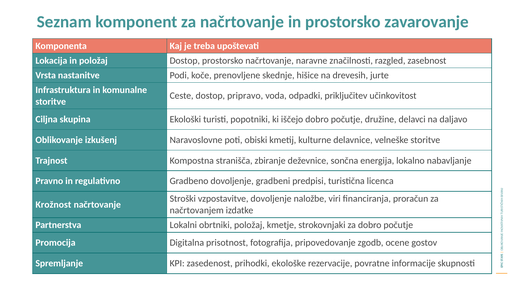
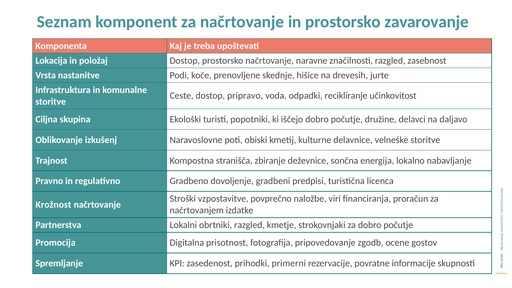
priključitev: priključitev -> recikliranje
vzpostavitve dovoljenje: dovoljenje -> povprečno
obrtniki položaj: položaj -> razgled
ekološke: ekološke -> primerni
